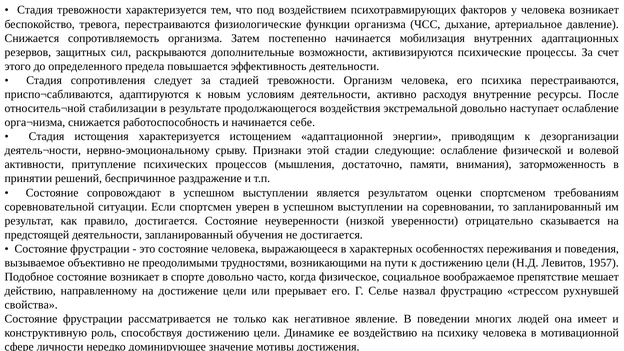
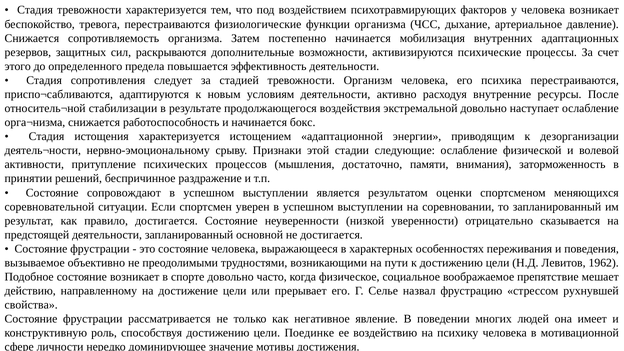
себе: себе -> бокс
требованиям: требованиям -> меняющихся
обучения: обучения -> основной
1957: 1957 -> 1962
Динамике: Динамике -> Поединке
